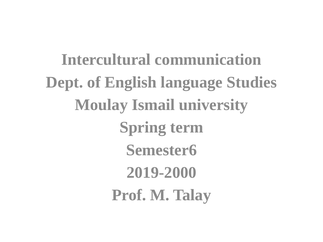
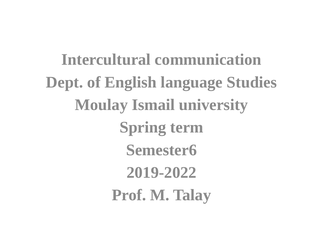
2019-2000: 2019-2000 -> 2019-2022
